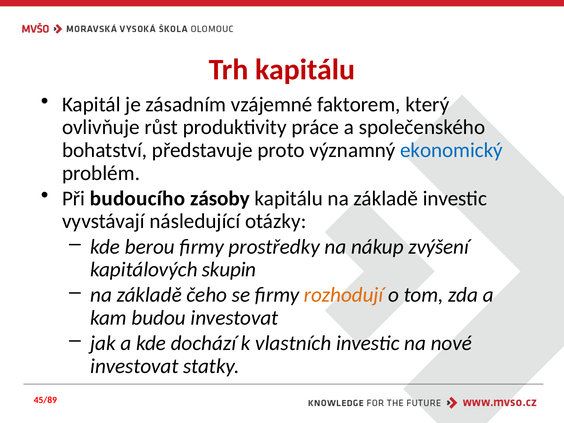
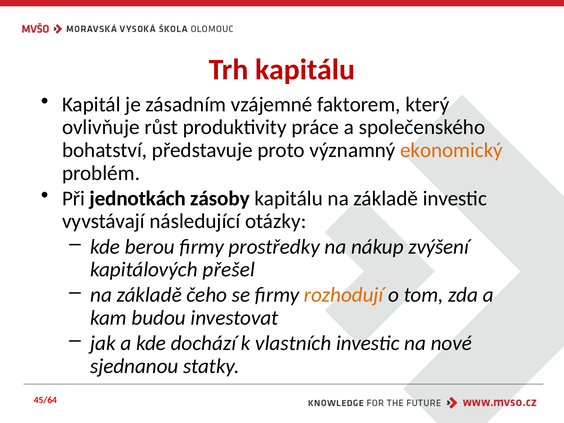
ekonomický colour: blue -> orange
budoucího: budoucího -> jednotkách
skupin: skupin -> přešel
investovat at (134, 366): investovat -> sjednanou
45/89: 45/89 -> 45/64
